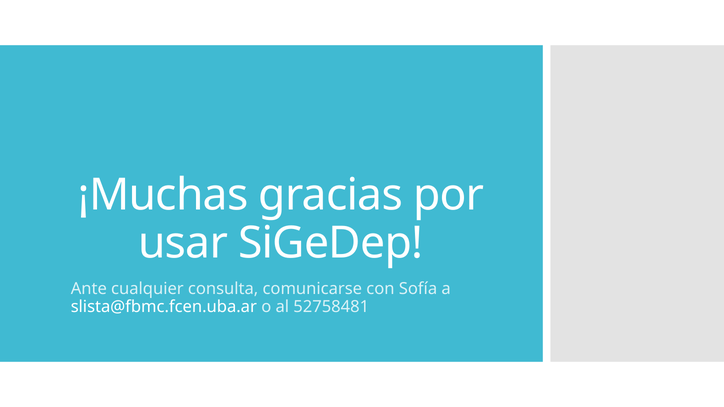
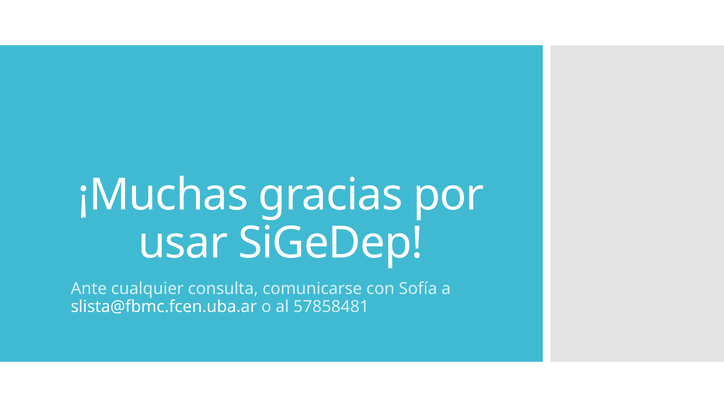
52758481: 52758481 -> 57858481
